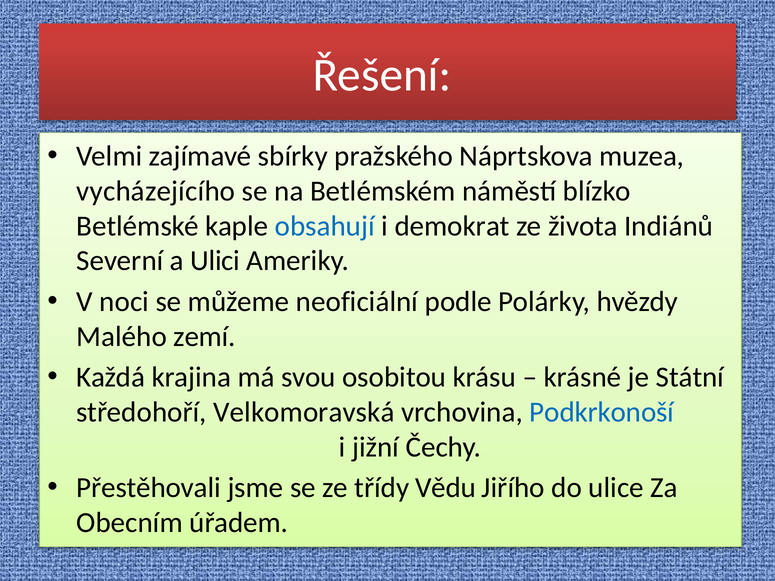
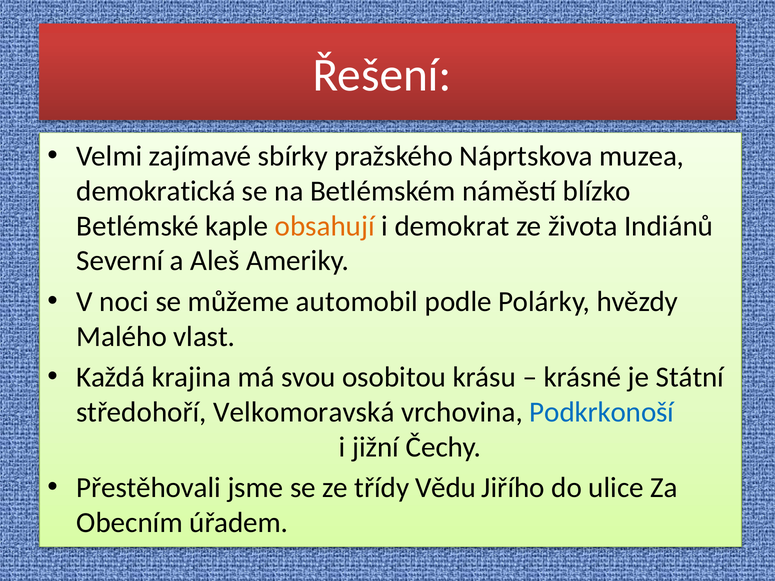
vycházejícího: vycházejícího -> demokratická
obsahují colour: blue -> orange
Ulici: Ulici -> Aleš
neoficiální: neoficiální -> automobil
zemí: zemí -> vlast
